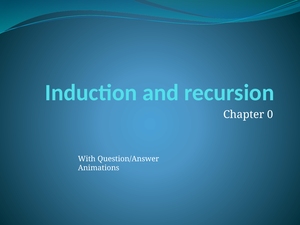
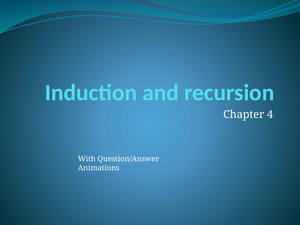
0: 0 -> 4
